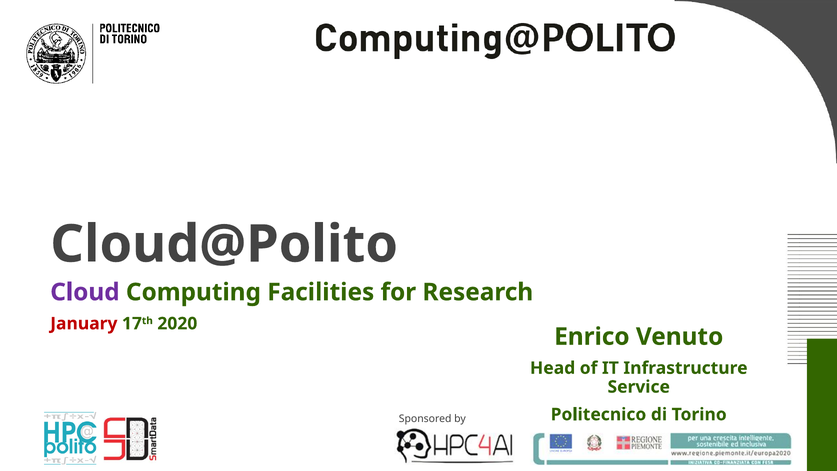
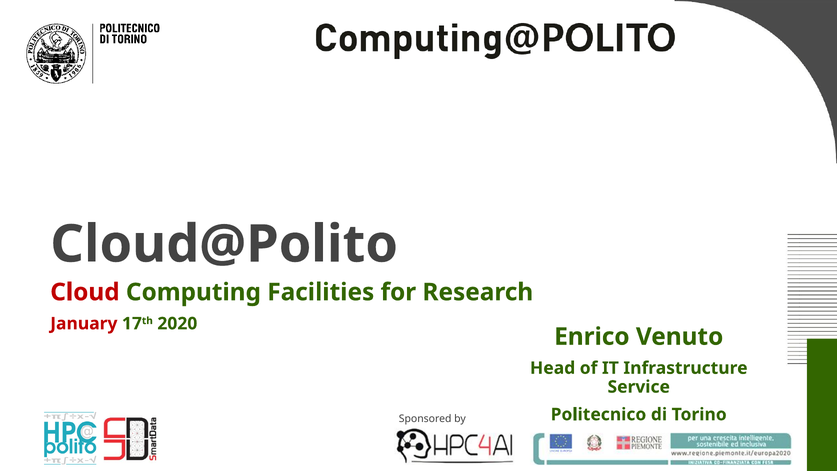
Cloud colour: purple -> red
